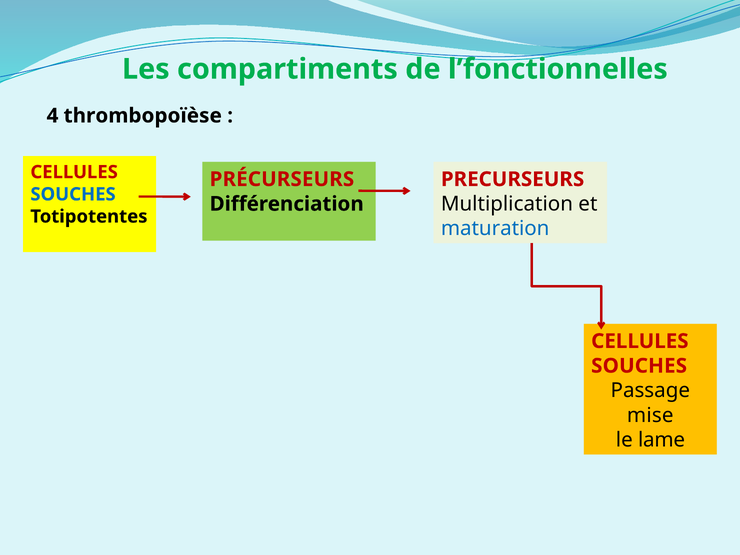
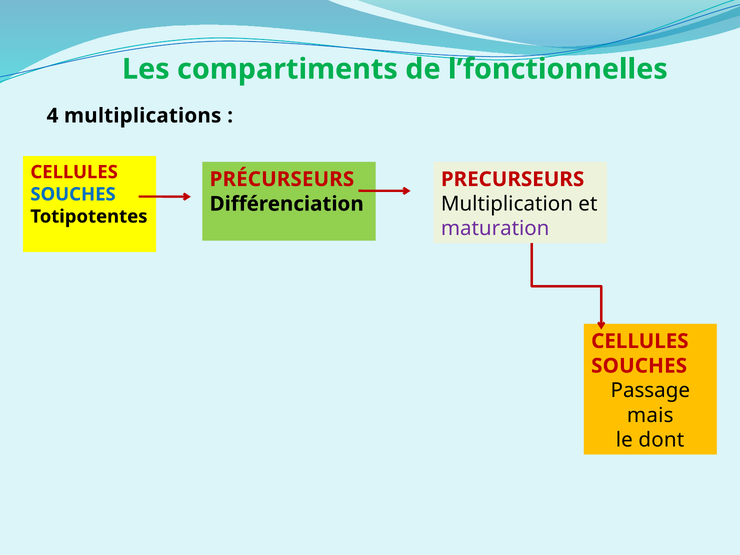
thrombopoïèse: thrombopoïèse -> multiplications
maturation colour: blue -> purple
mise: mise -> mais
lame: lame -> dont
